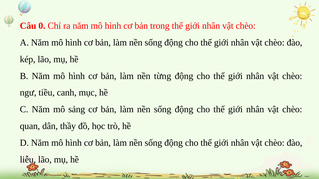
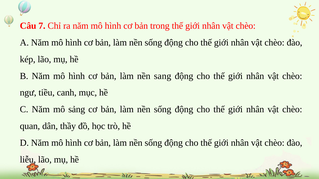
0: 0 -> 7
từng: từng -> sang
